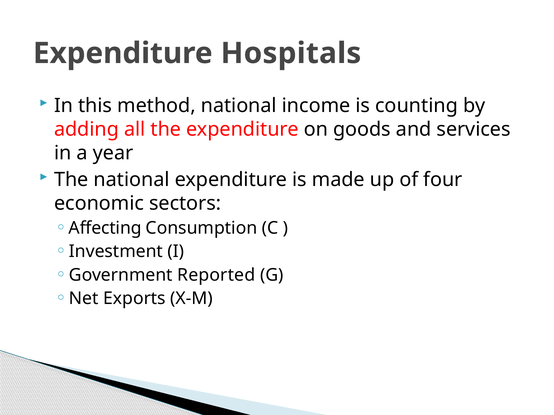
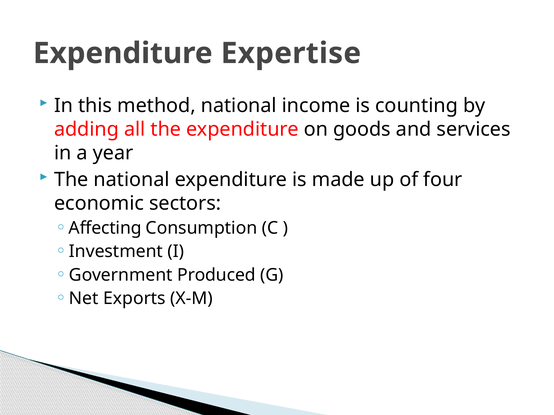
Hospitals: Hospitals -> Expertise
Reported: Reported -> Produced
